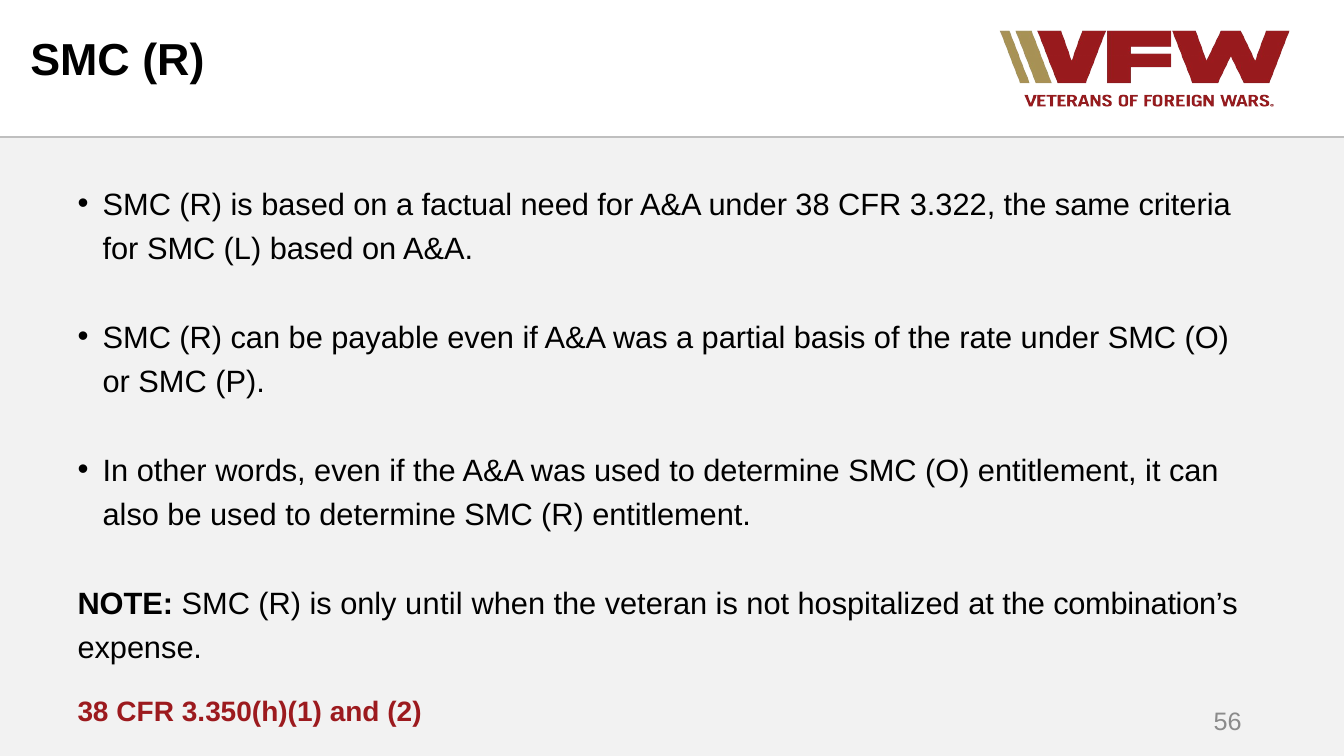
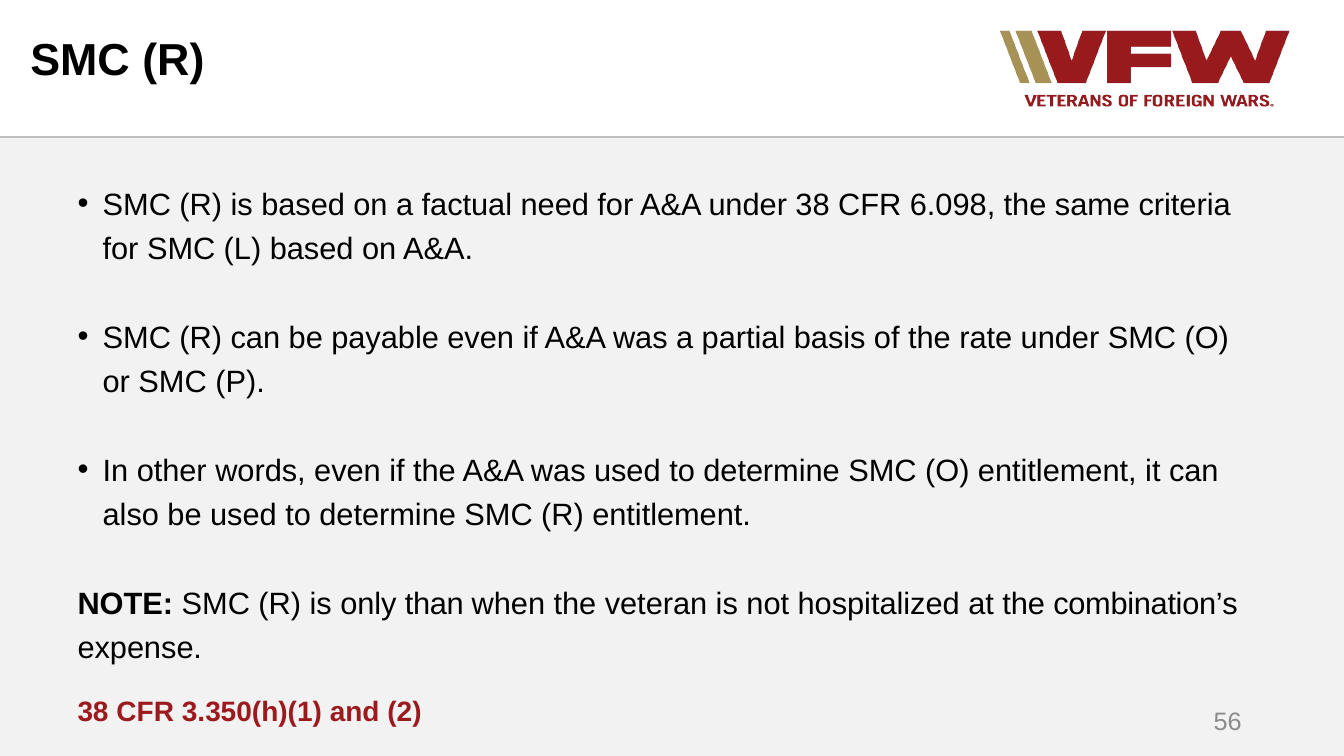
3.322: 3.322 -> 6.098
until: until -> than
